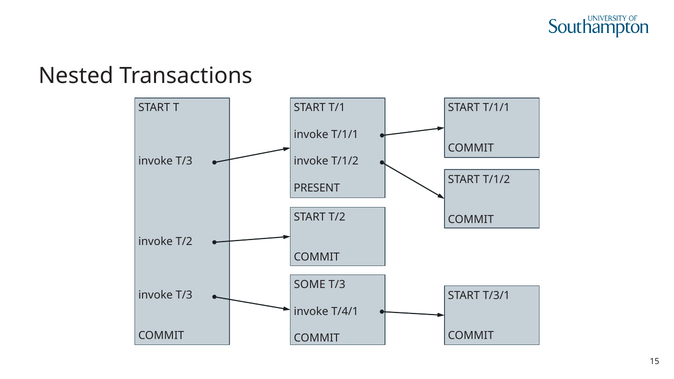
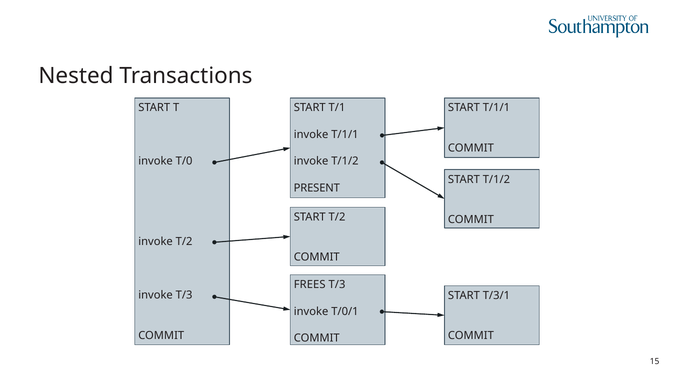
T/3 at (184, 161): T/3 -> T/0
SOME: SOME -> FREES
T/4/1: T/4/1 -> T/0/1
